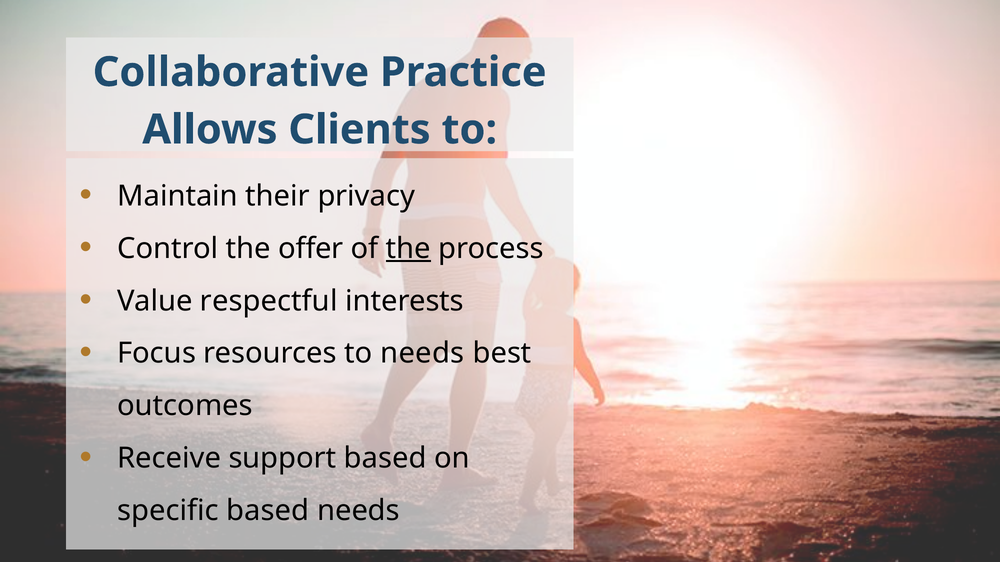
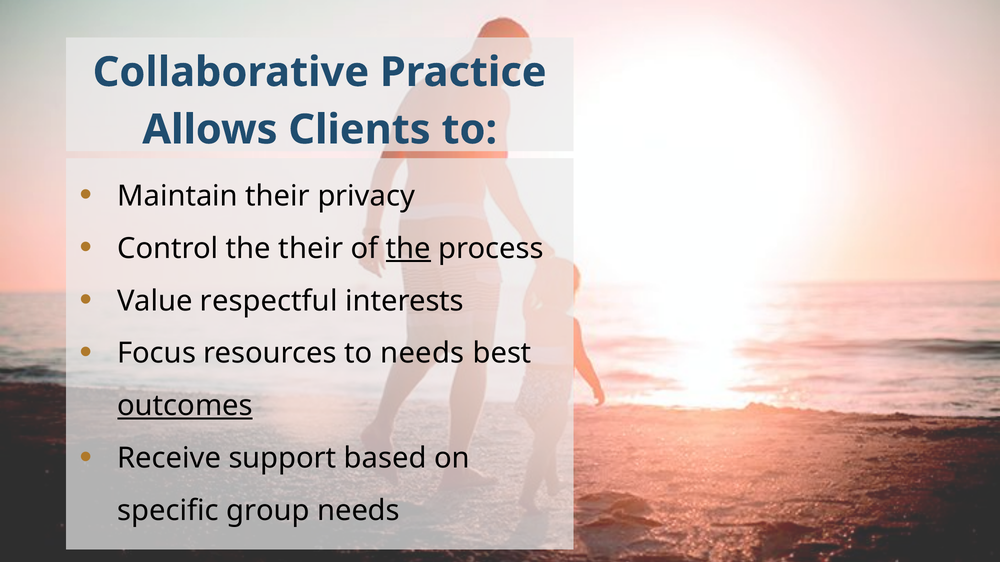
the offer: offer -> their
outcomes underline: none -> present
specific based: based -> group
